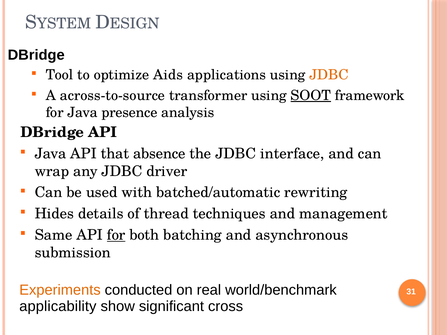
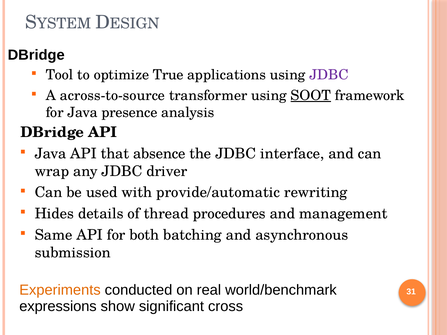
Aids: Aids -> True
JDBC at (329, 75) colour: orange -> purple
batched/automatic: batched/automatic -> provide/automatic
techniques: techniques -> procedures
for at (116, 235) underline: present -> none
applicability: applicability -> expressions
